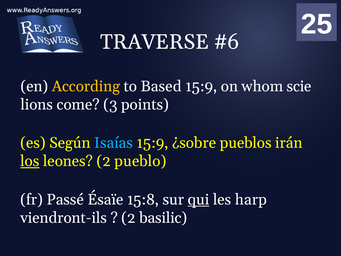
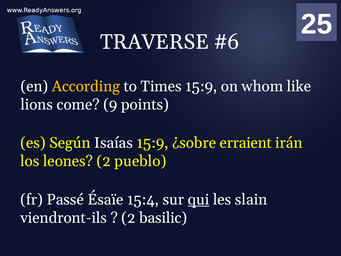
Based: Based -> Times
scie: scie -> like
3: 3 -> 9
Isaías colour: light blue -> white
pueblos: pueblos -> erraient
los underline: present -> none
15:8: 15:8 -> 15:4
harp: harp -> slain
